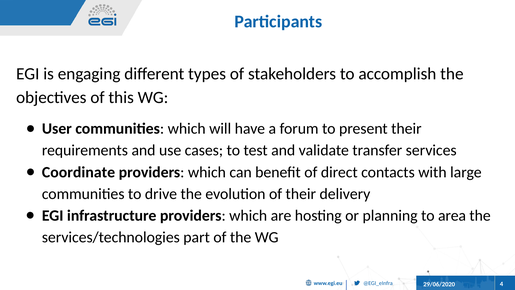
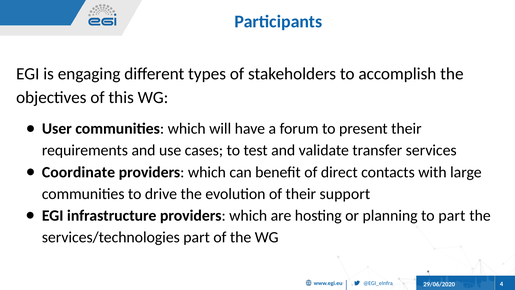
delivery: delivery -> support
to area: area -> part
